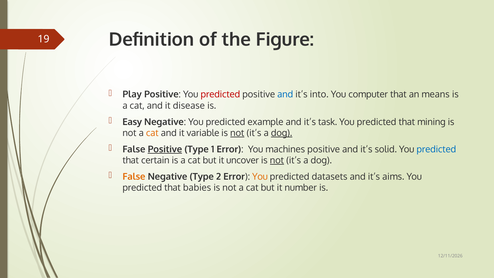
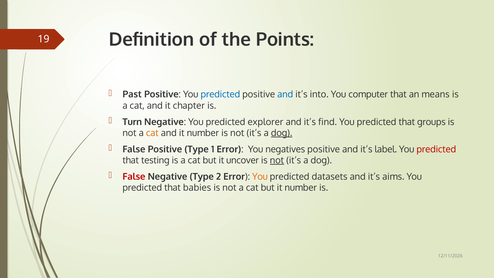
Figure: Figure -> Points
Play: Play -> Past
predicted at (220, 95) colour: red -> blue
disease: disease -> chapter
Easy: Easy -> Turn
example: example -> explorer
task: task -> find
mining: mining -> groups
and it variable: variable -> number
not at (237, 133) underline: present -> none
Positive at (165, 149) underline: present -> none
machines: machines -> negatives
solid: solid -> label
predicted at (436, 149) colour: blue -> red
certain: certain -> testing
False at (134, 177) colour: orange -> red
